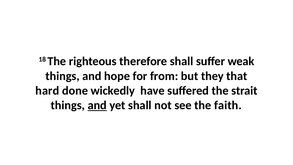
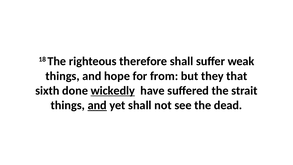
hard: hard -> sixth
wickedly underline: none -> present
faith: faith -> dead
